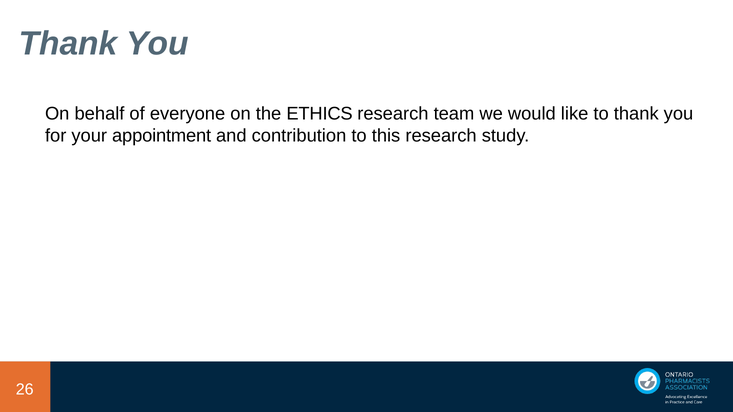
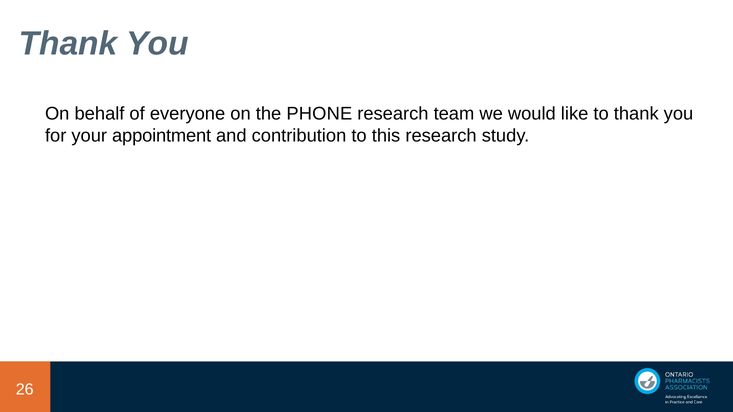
ETHICS: ETHICS -> PHONE
